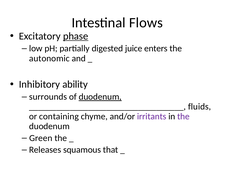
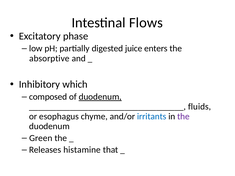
phase underline: present -> none
autonomic: autonomic -> absorptive
ability: ability -> which
surrounds: surrounds -> composed
containing: containing -> esophagus
irritants colour: purple -> blue
squamous: squamous -> histamine
